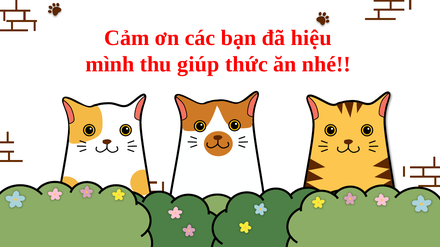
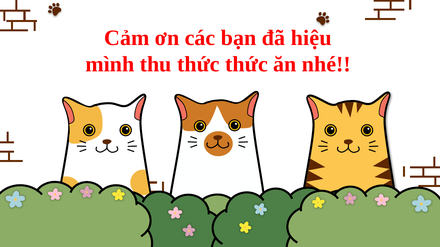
thu giúp: giúp -> thức
